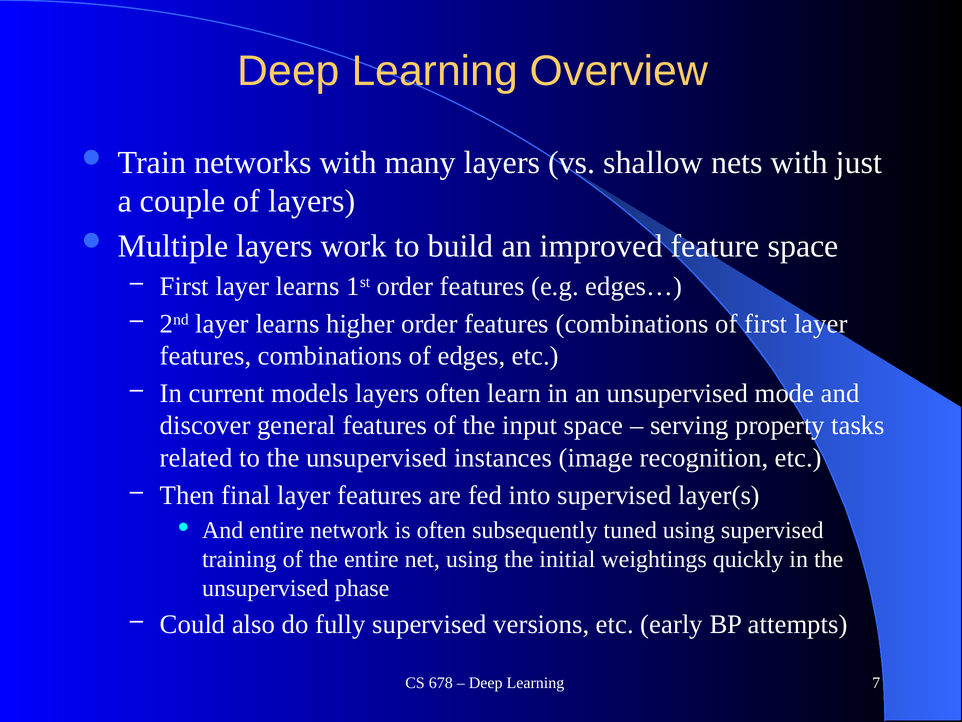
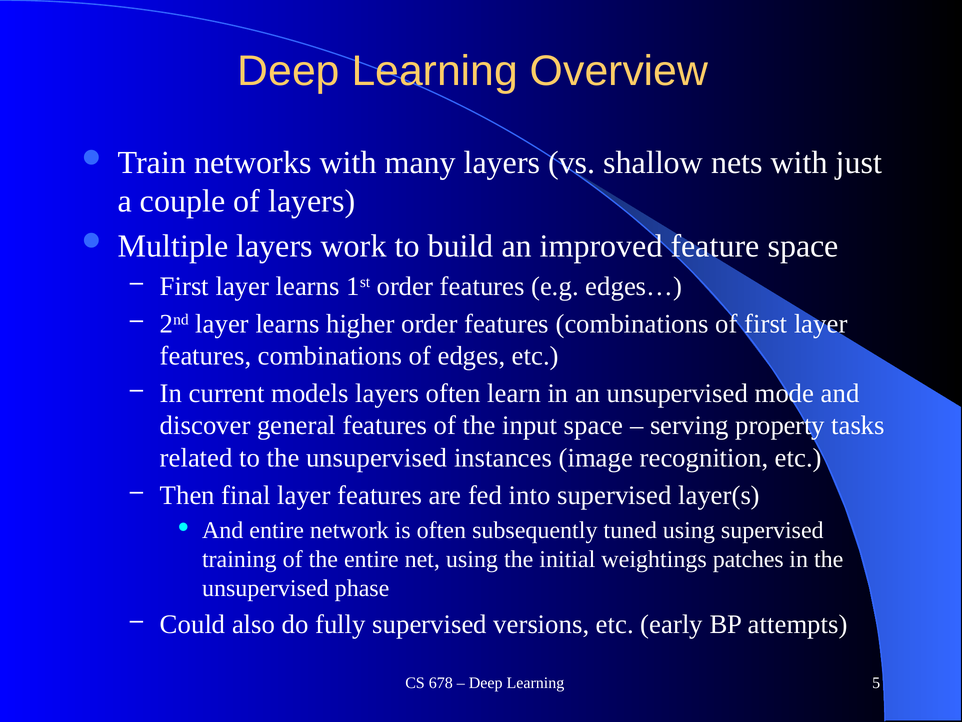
quickly: quickly -> patches
7: 7 -> 5
